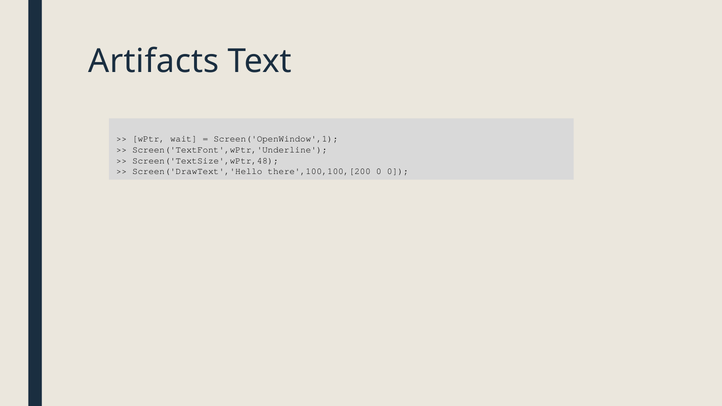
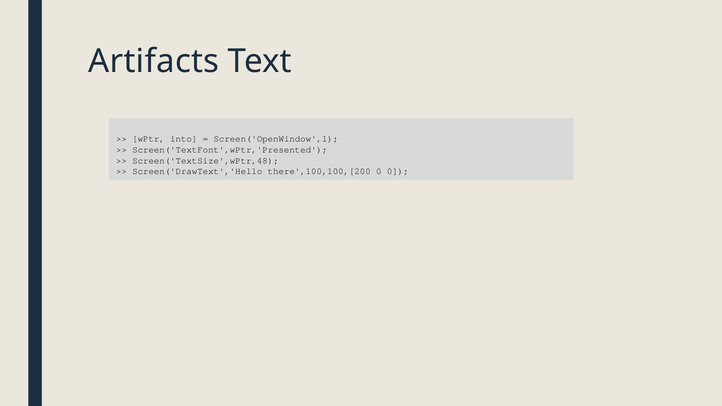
wait: wait -> into
Screen('TextFont',wPtr,'Underline: Screen('TextFont',wPtr,'Underline -> Screen('TextFont',wPtr,'Presented
